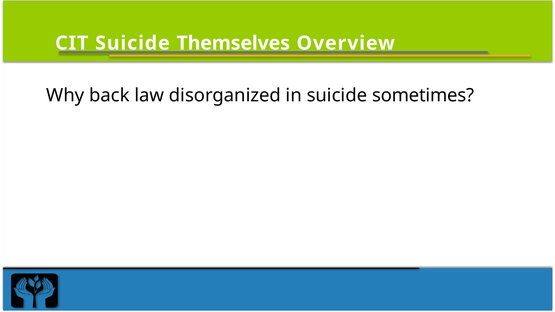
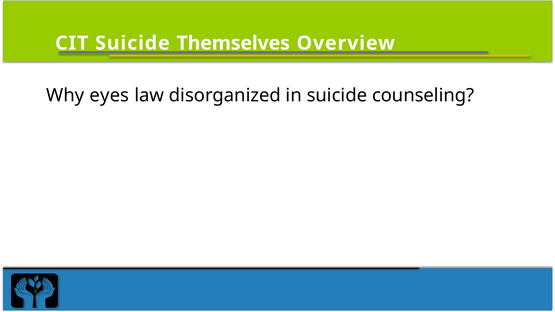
back: back -> eyes
sometimes: sometimes -> counseling
